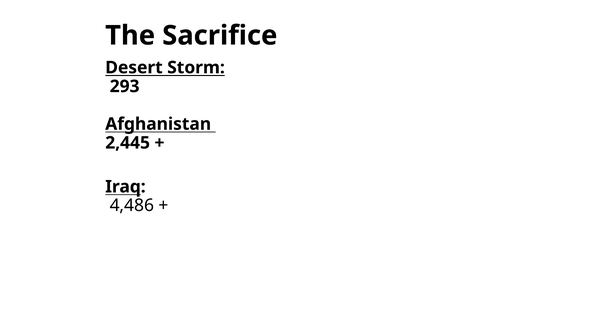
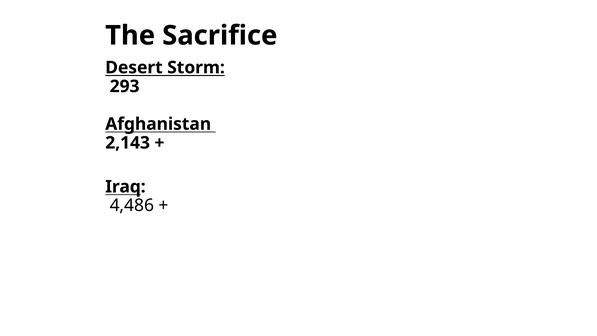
2,445: 2,445 -> 2,143
